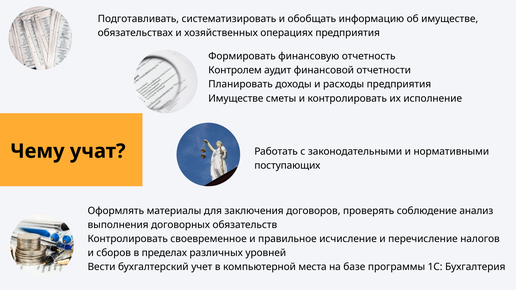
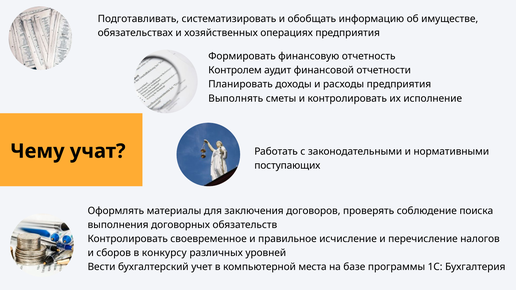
Имуществе at (236, 98): Имуществе -> Выполнять
анализ: анализ -> поиска
пределах: пределах -> конкурсу
